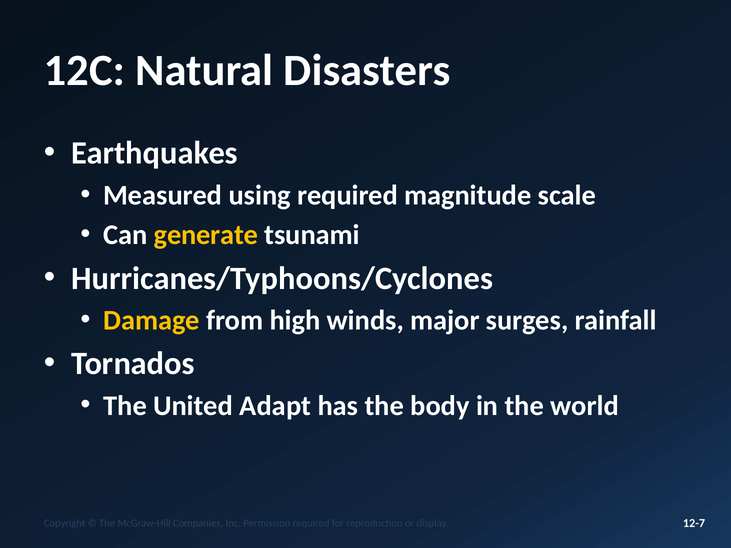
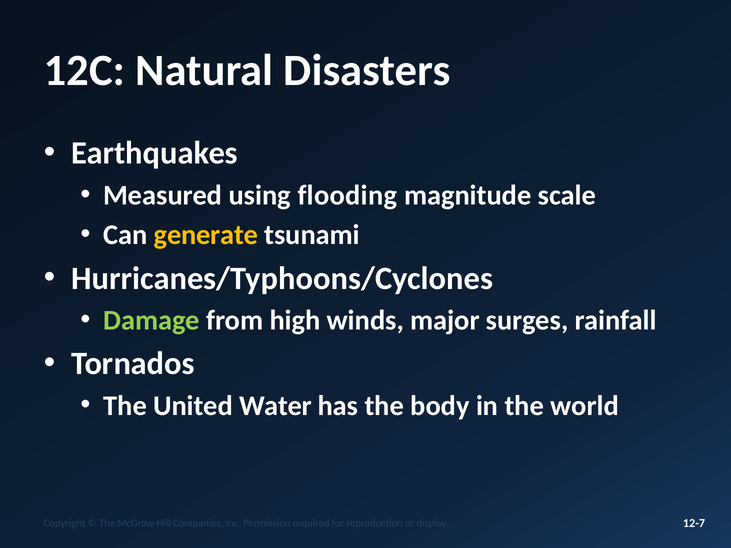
using required: required -> flooding
Damage colour: yellow -> light green
Adapt: Adapt -> Water
